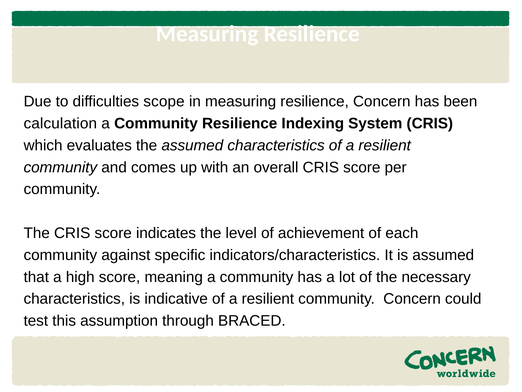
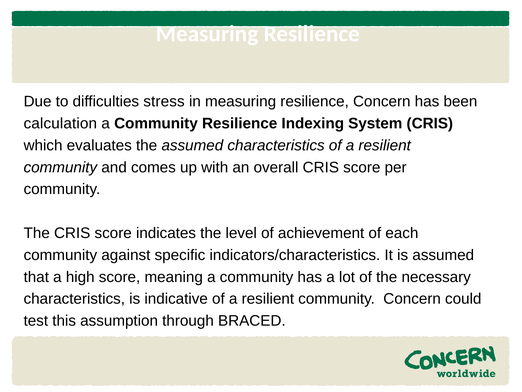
scope: scope -> stress
